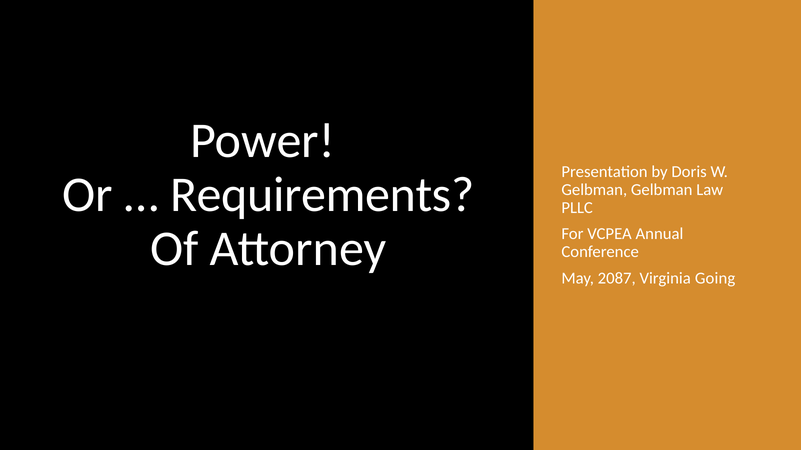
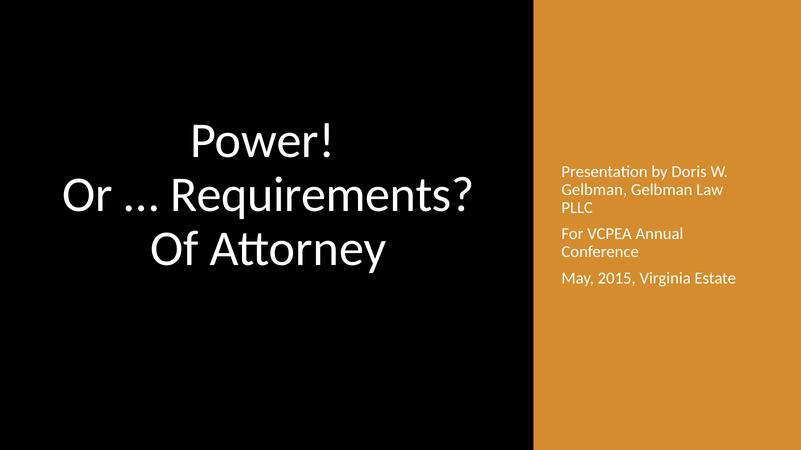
2087: 2087 -> 2015
Going: Going -> Estate
